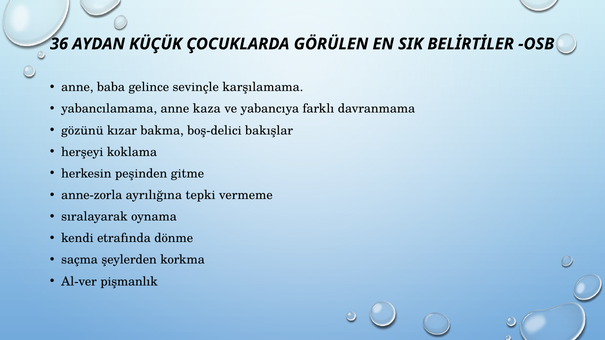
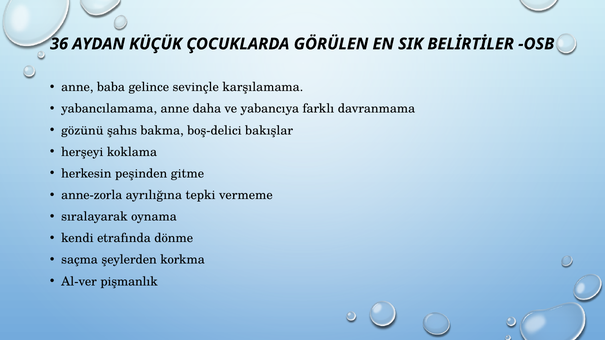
kaza: kaza -> daha
kızar: kızar -> şahıs
